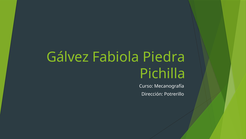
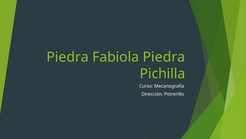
Gálvez at (68, 57): Gálvez -> Piedra
